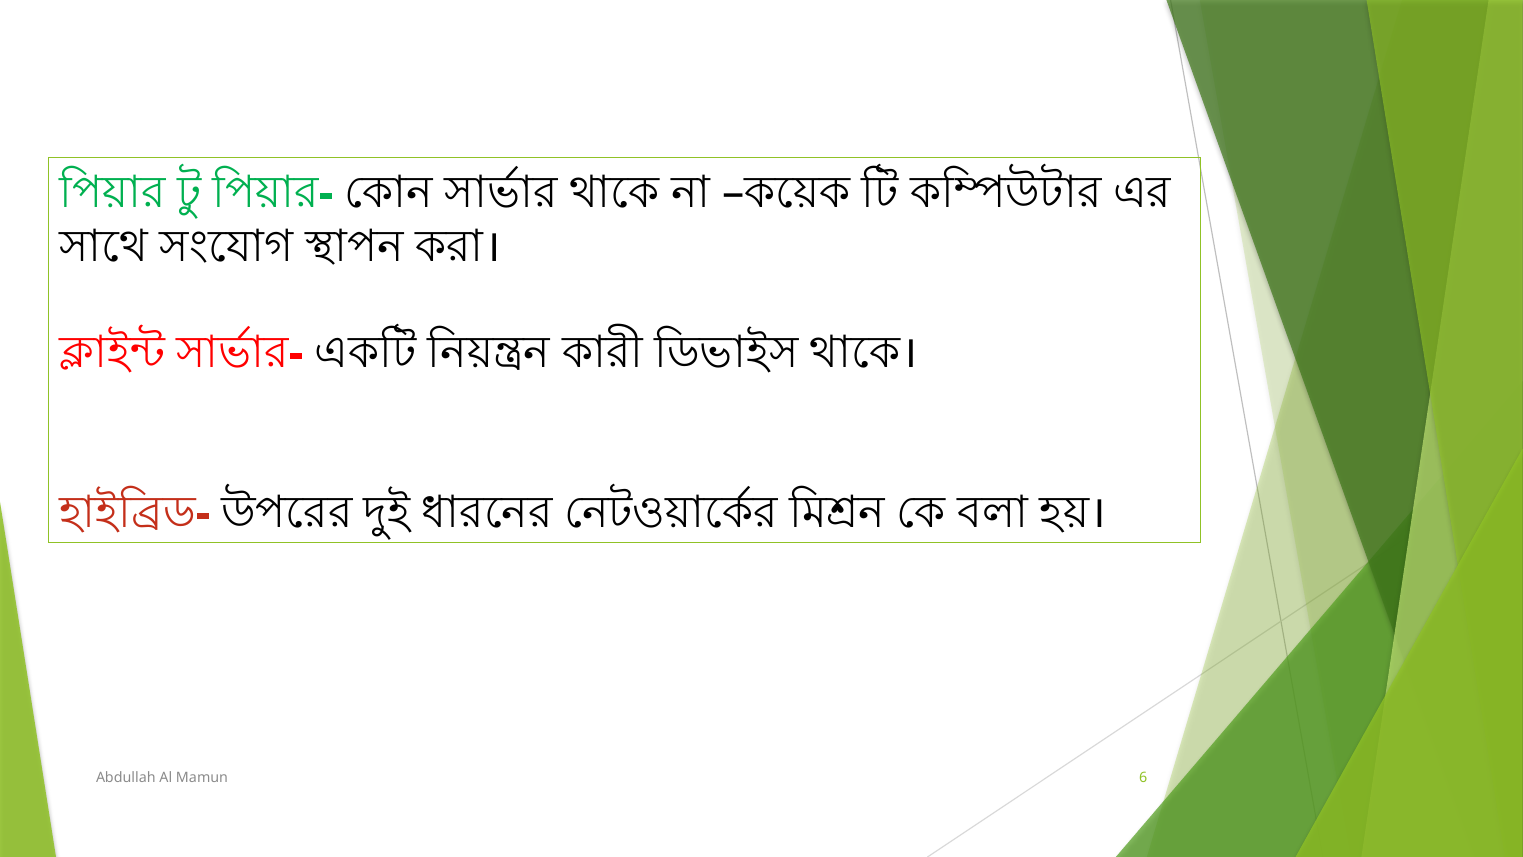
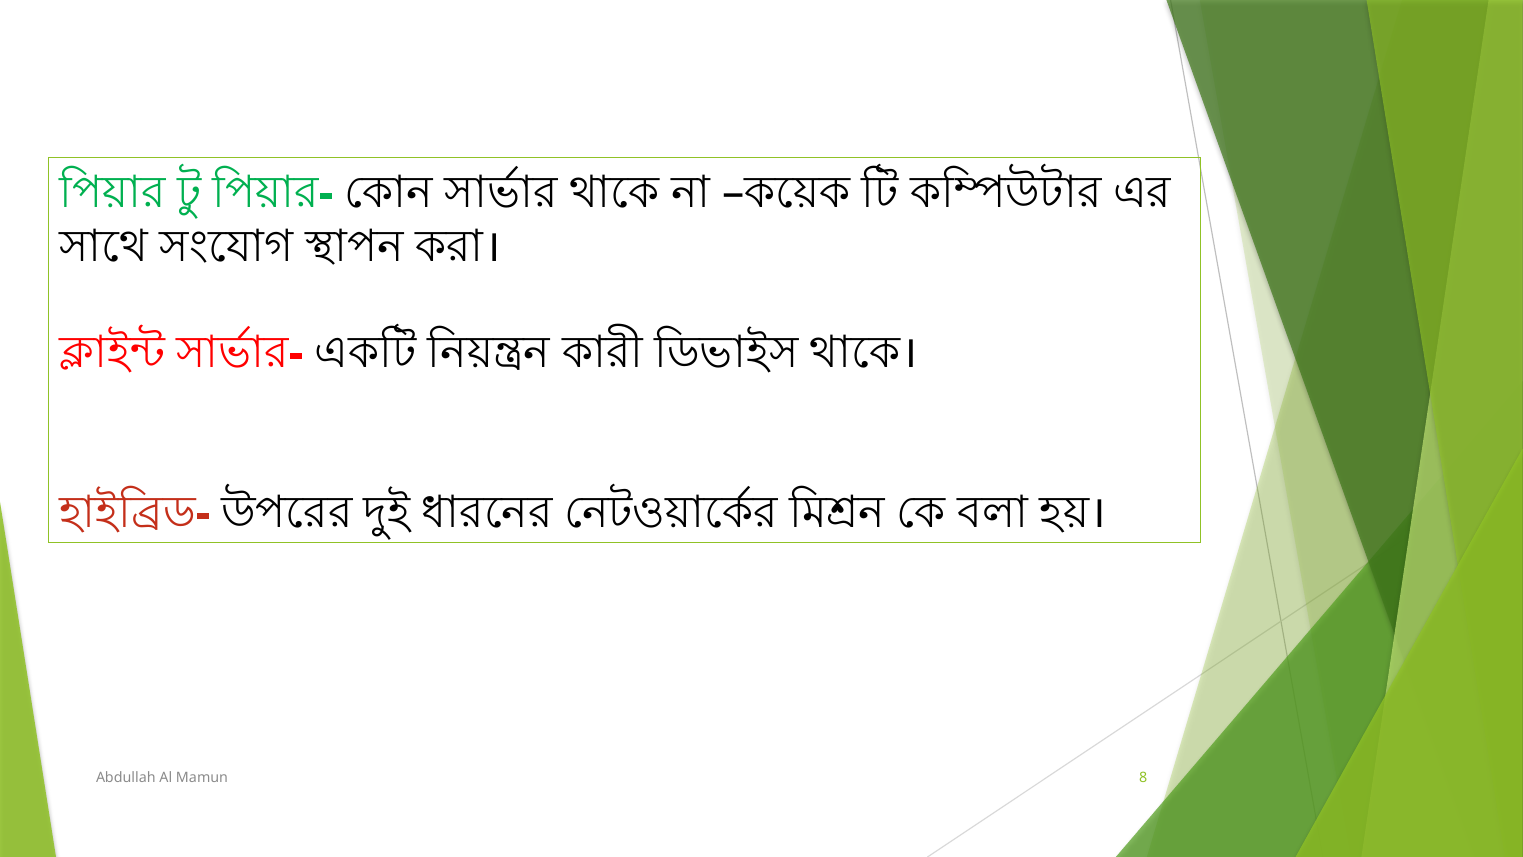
6: 6 -> 8
